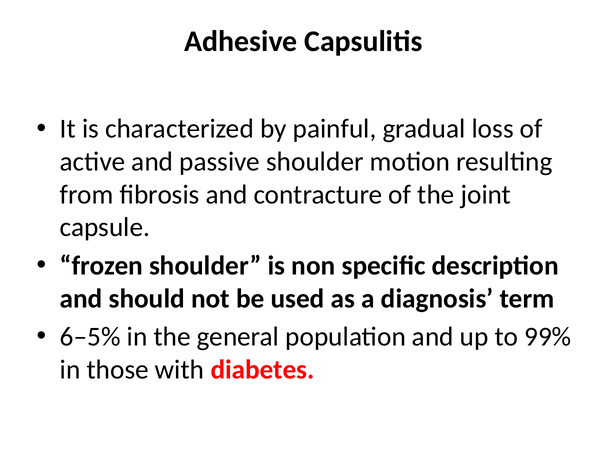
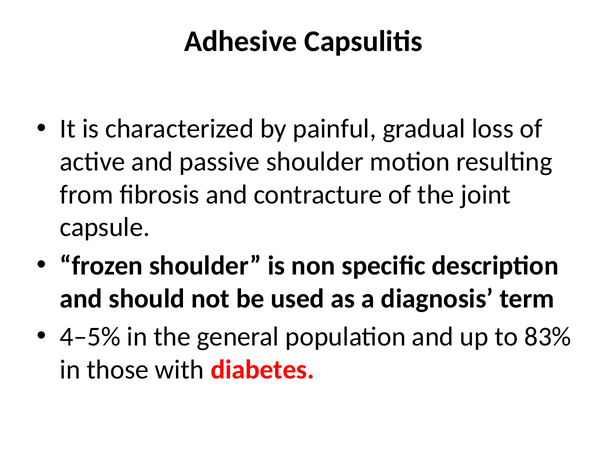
6–5%: 6–5% -> 4–5%
99%: 99% -> 83%
